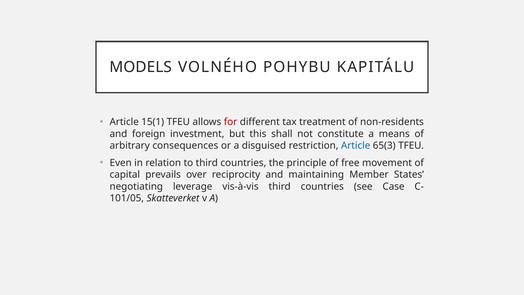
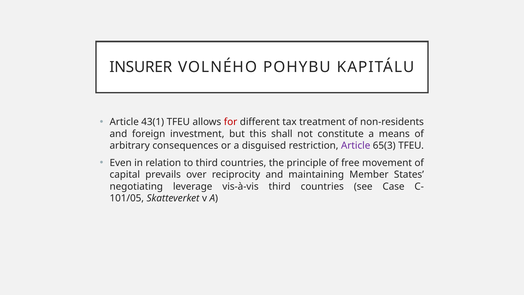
MODELS: MODELS -> INSURER
15(1: 15(1 -> 43(1
Article at (356, 146) colour: blue -> purple
